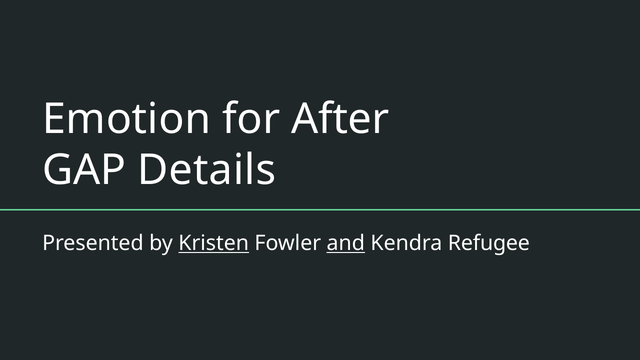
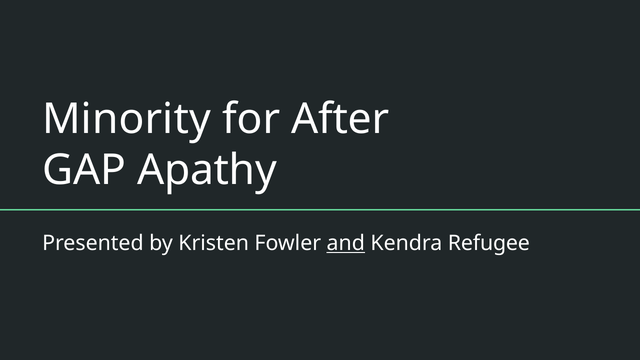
Emotion: Emotion -> Minority
Details: Details -> Apathy
Kristen underline: present -> none
